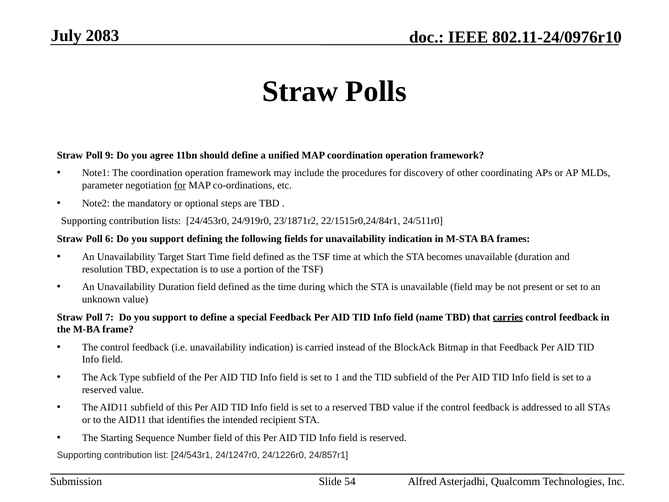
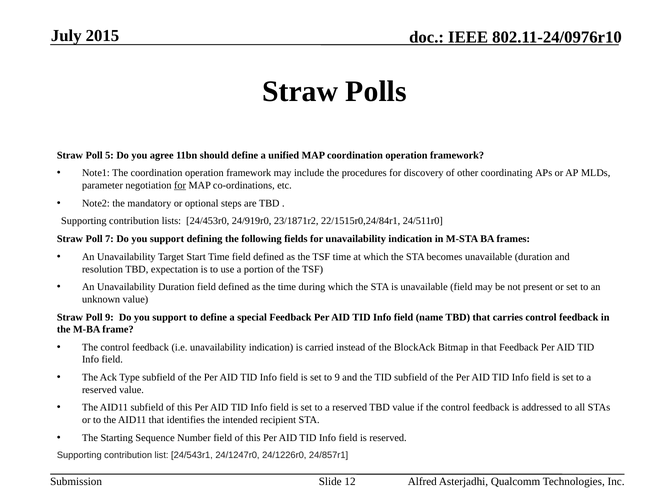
2083: 2083 -> 2015
9: 9 -> 5
6: 6 -> 7
Poll 7: 7 -> 9
carries underline: present -> none
to 1: 1 -> 9
54: 54 -> 12
